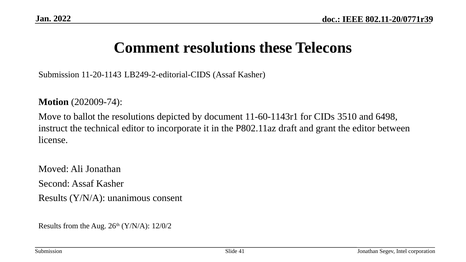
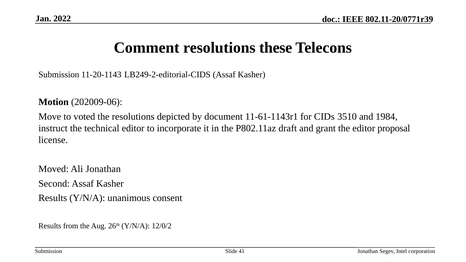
202009-74: 202009-74 -> 202009-06
ballot: ballot -> voted
11-60-1143r1: 11-60-1143r1 -> 11-61-1143r1
6498: 6498 -> 1984
between: between -> proposal
